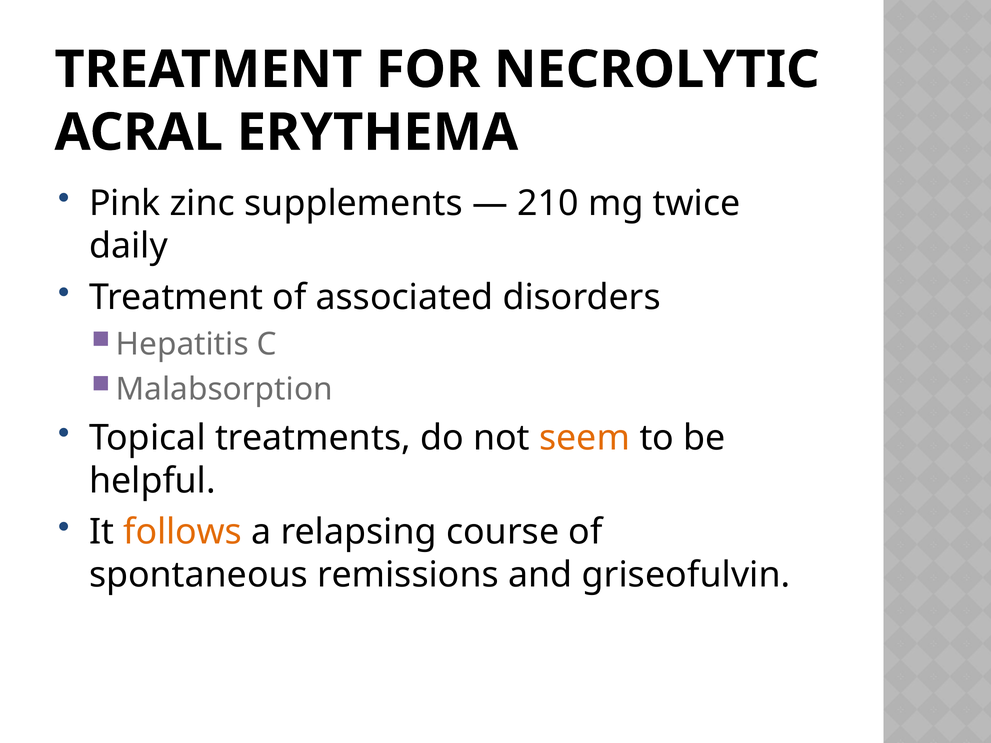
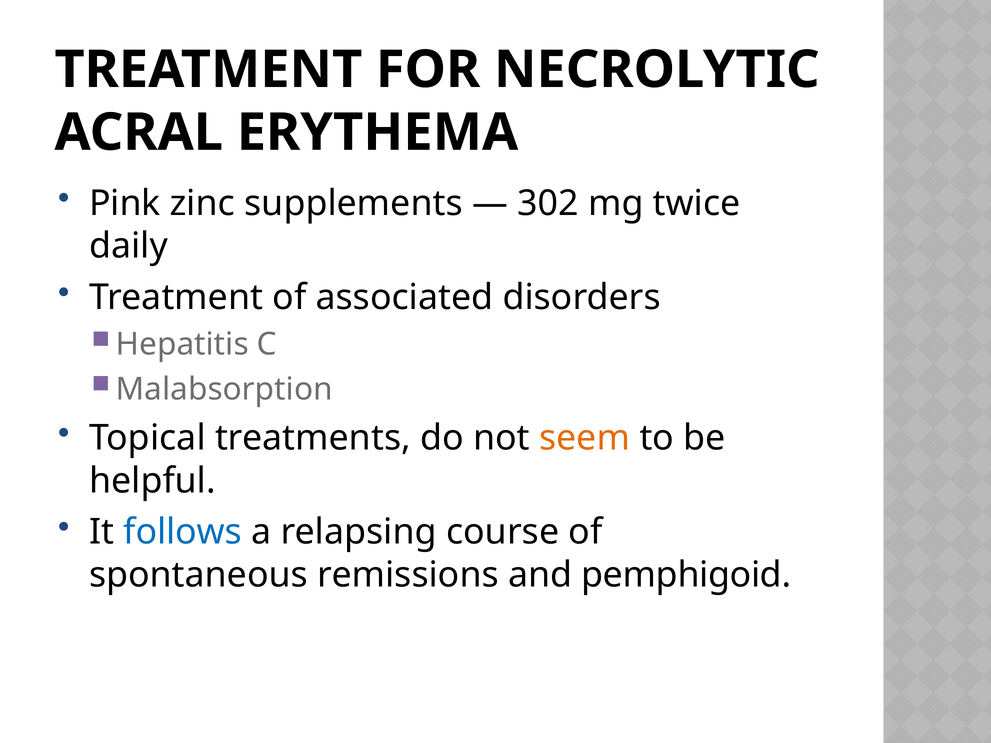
210: 210 -> 302
follows colour: orange -> blue
griseofulvin: griseofulvin -> pemphigoid
